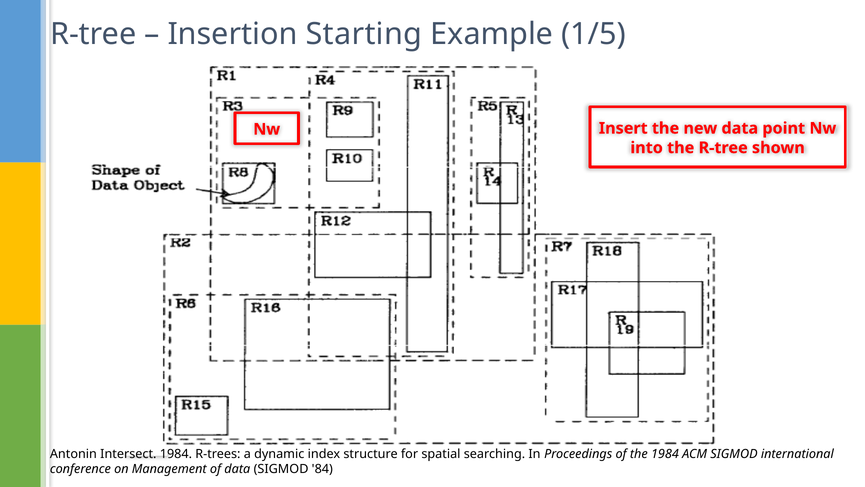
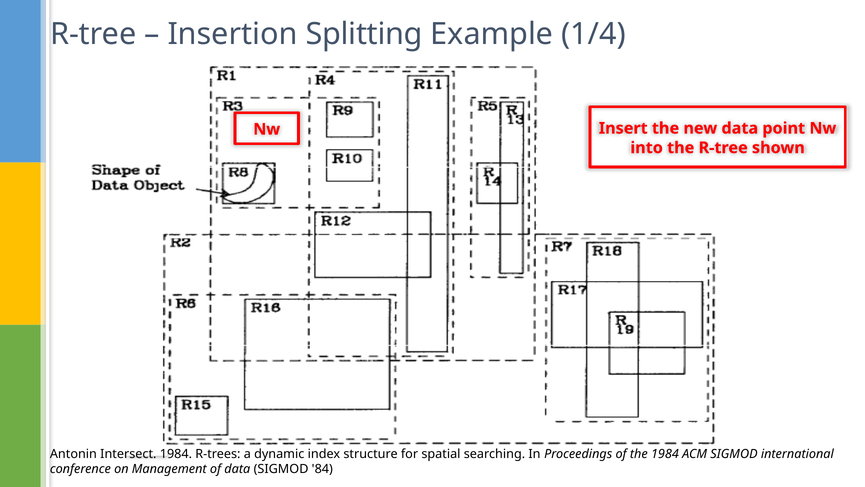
Starting: Starting -> Splitting
1/5: 1/5 -> 1/4
